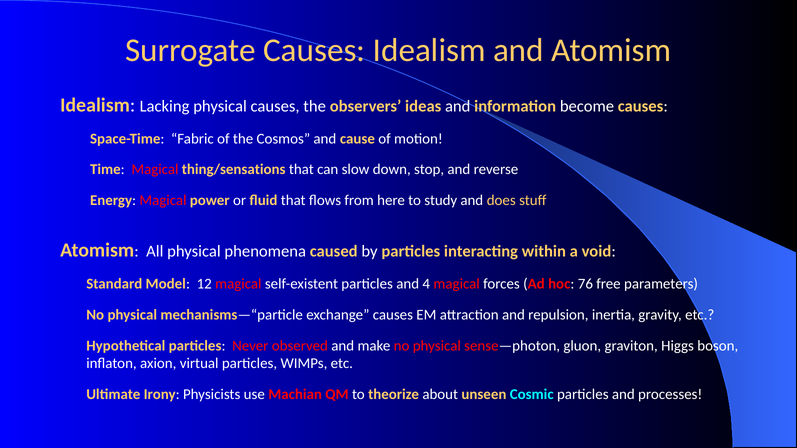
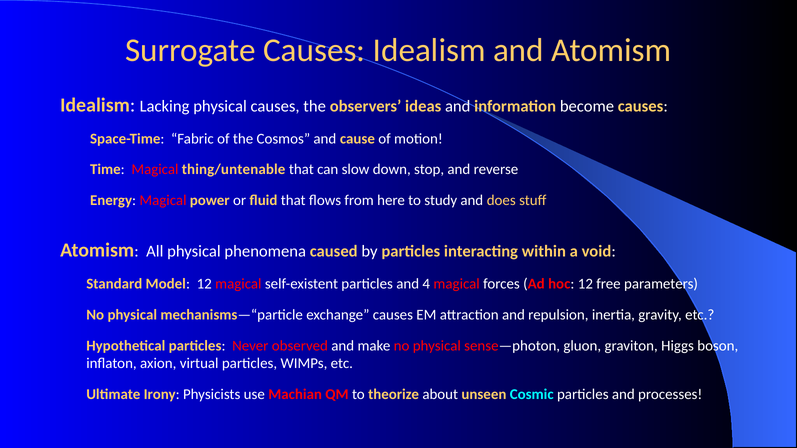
thing/sensations: thing/sensations -> thing/untenable
hoc 76: 76 -> 12
